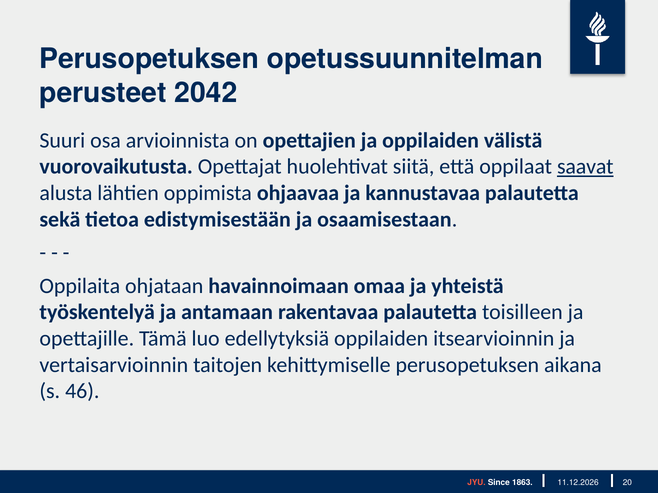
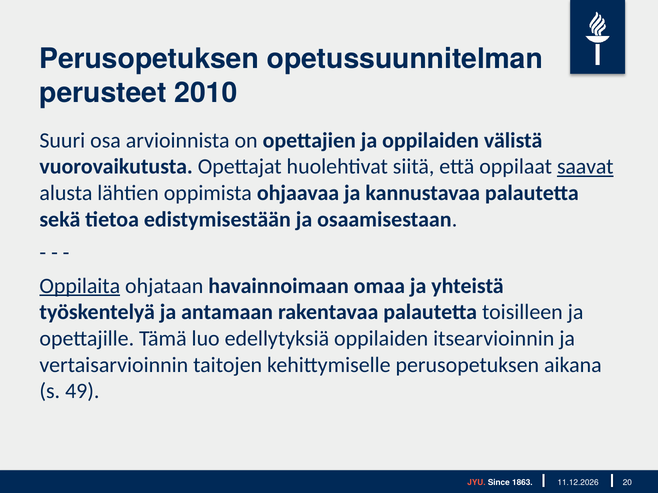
2042: 2042 -> 2010
Oppilaita underline: none -> present
46: 46 -> 49
